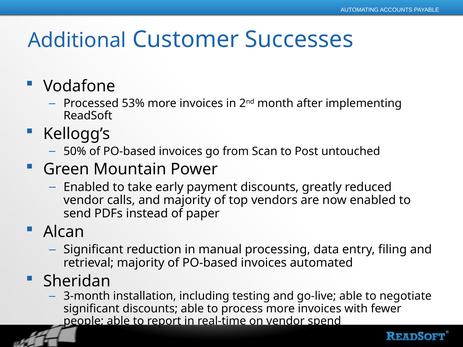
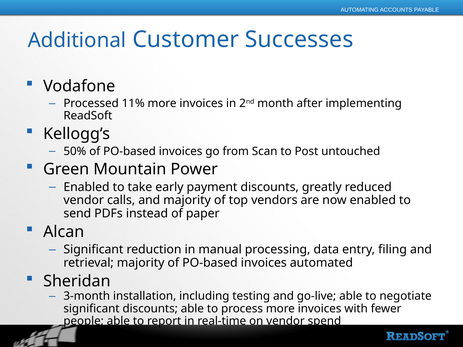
53%: 53% -> 11%
